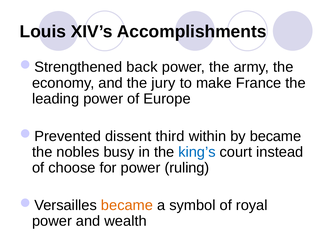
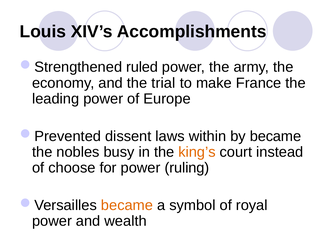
back: back -> ruled
jury: jury -> trial
third: third -> laws
king’s colour: blue -> orange
